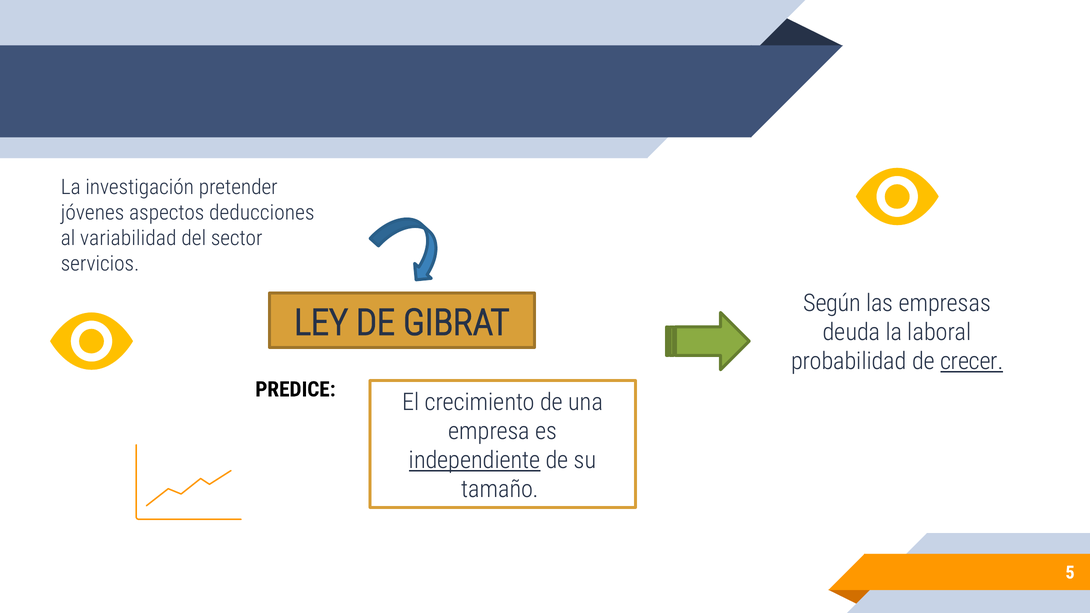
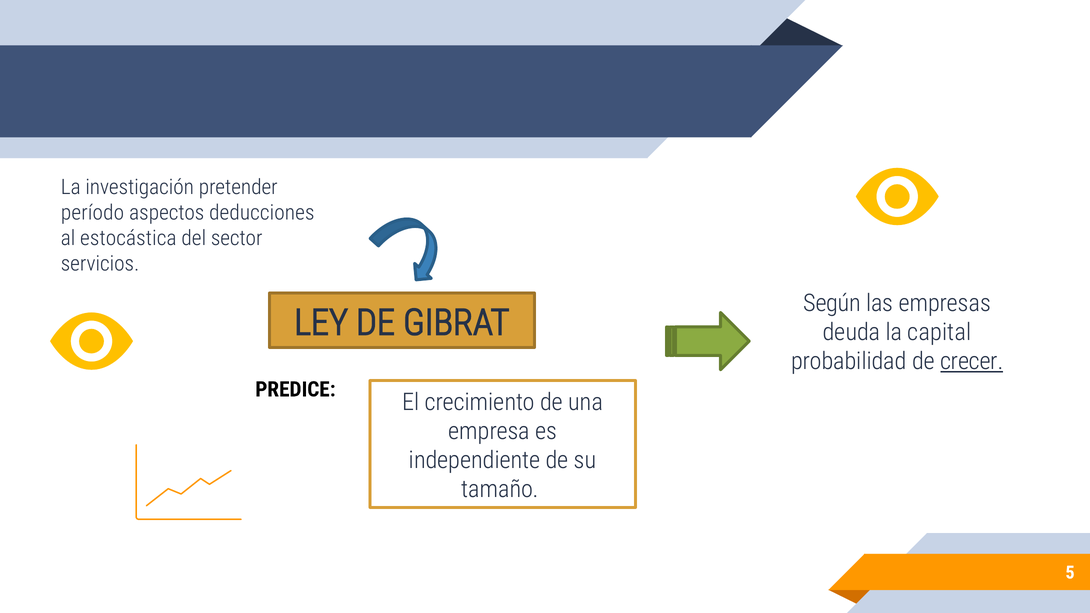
jóvenes: jóvenes -> período
variabilidad: variabilidad -> estocástica
laboral: laboral -> capital
independiente underline: present -> none
